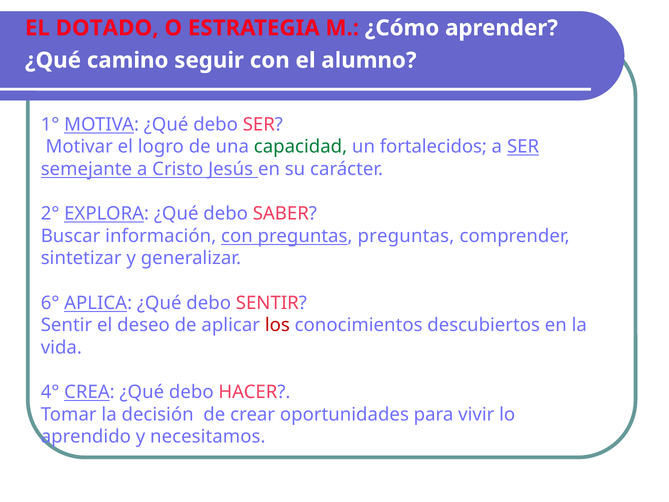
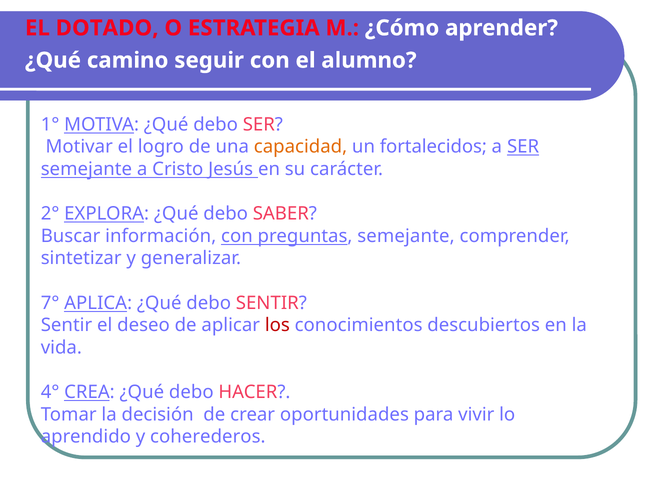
capacidad colour: green -> orange
preguntas preguntas: preguntas -> semejante
6°: 6° -> 7°
necesitamos: necesitamos -> coherederos
